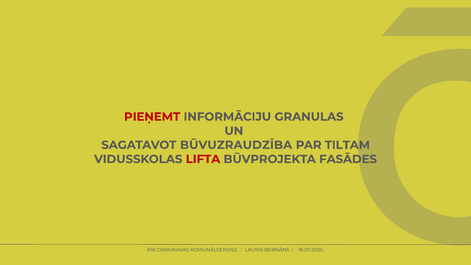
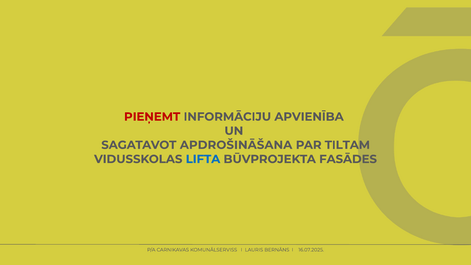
GRANULAS: GRANULAS -> APVIENĪBA
BŪVUZRAUDZĪBA: BŪVUZRAUDZĪBA -> APDROŠINĀŠANA
LIFTA colour: red -> blue
